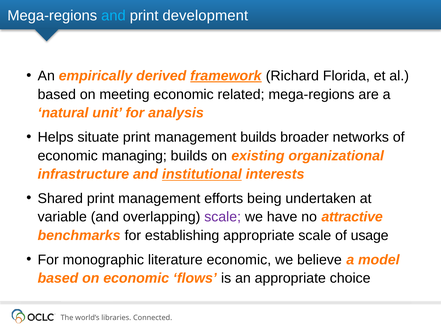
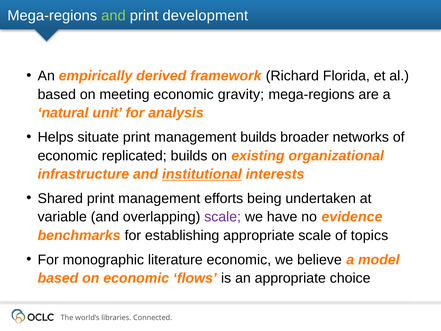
and at (113, 16) colour: light blue -> light green
framework underline: present -> none
related: related -> gravity
managing: managing -> replicated
attractive: attractive -> evidence
usage: usage -> topics
